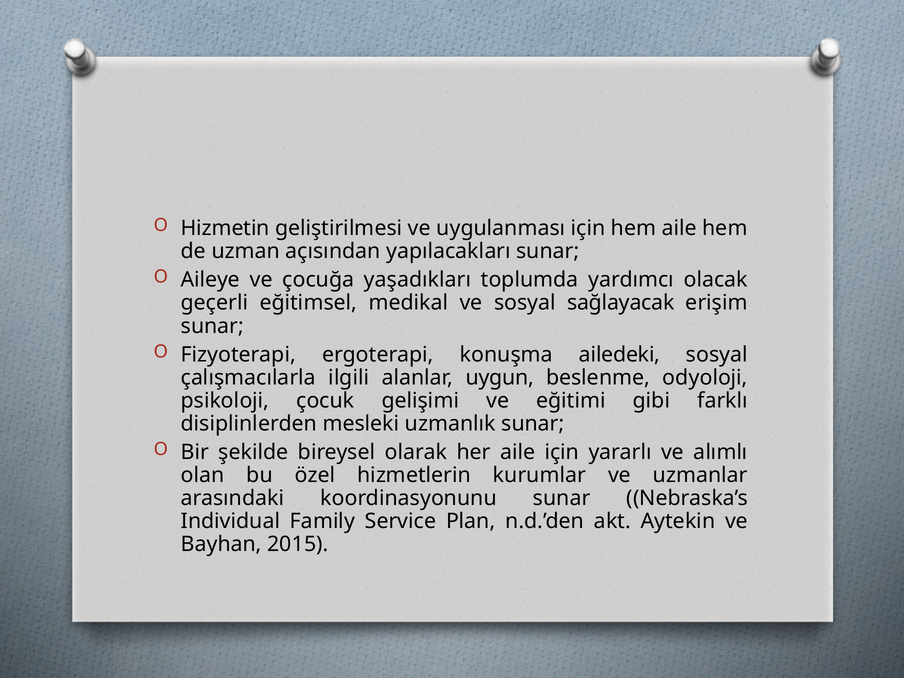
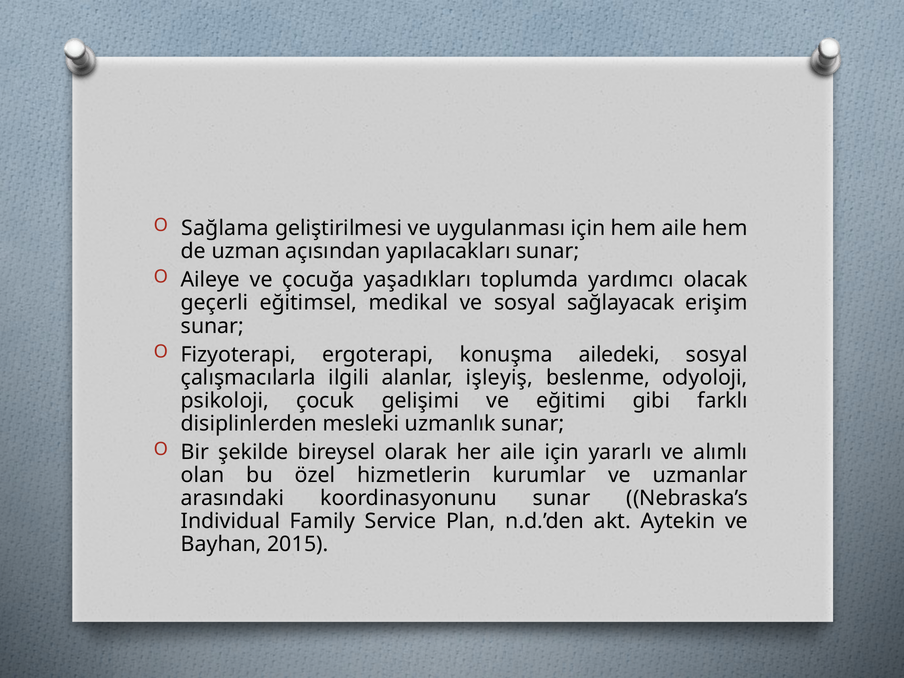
Hizmetin: Hizmetin -> Sağlama
uygun: uygun -> işleyiş
